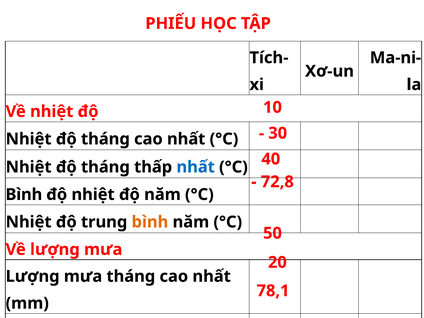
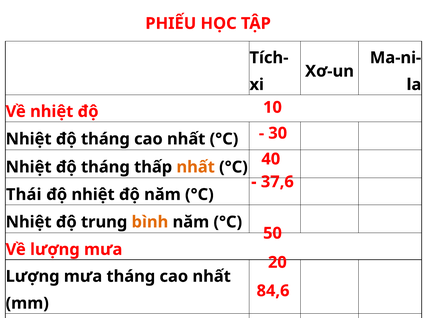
nhất at (196, 167) colour: blue -> orange
72,8: 72,8 -> 37,6
Bình at (24, 195): Bình -> Thái
78,1: 78,1 -> 84,6
